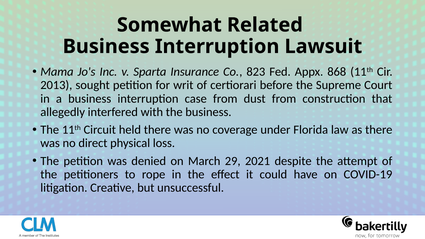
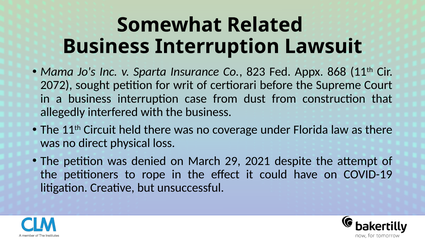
2013: 2013 -> 2072
